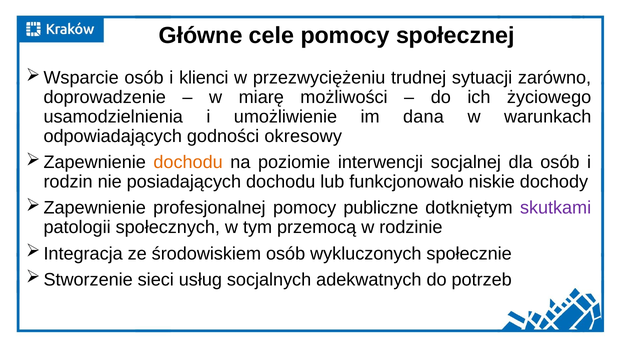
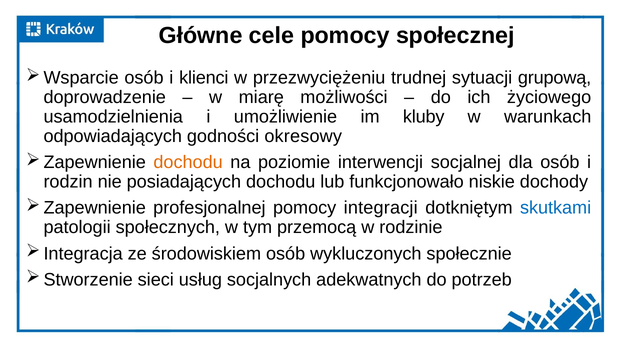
zarówno: zarówno -> grupową
dana: dana -> kluby
publiczne: publiczne -> integracji
skutkami colour: purple -> blue
